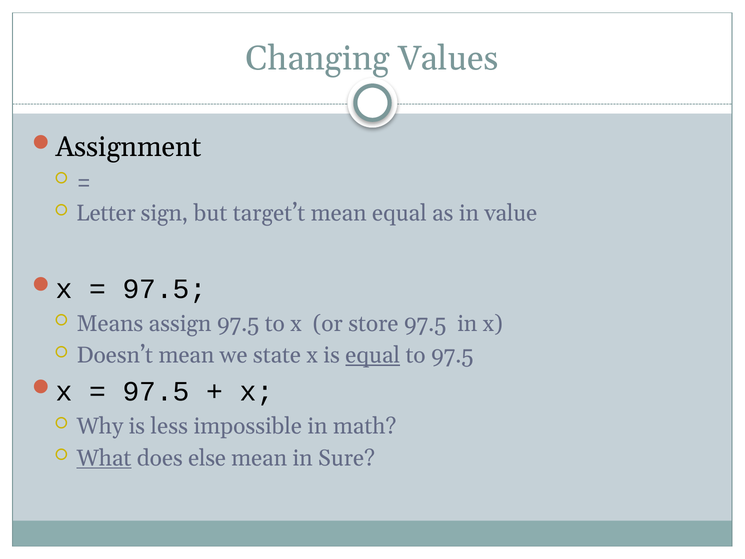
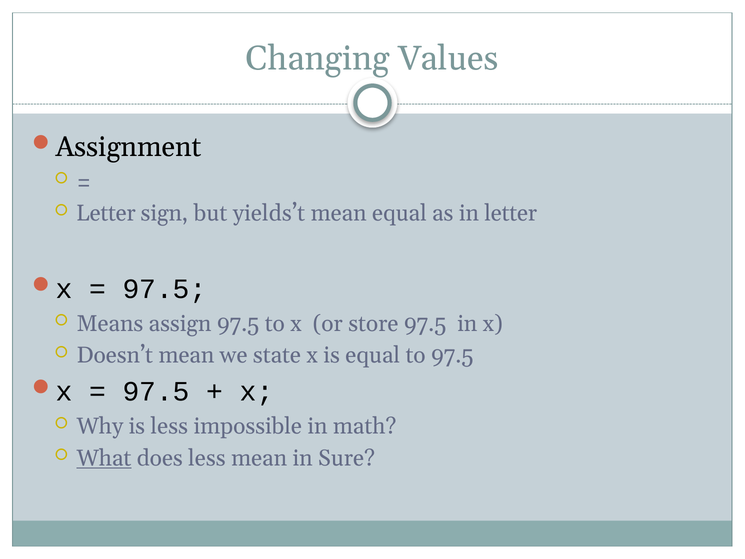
target’t: target’t -> yields’t
in value: value -> letter
equal at (373, 355) underline: present -> none
does else: else -> less
